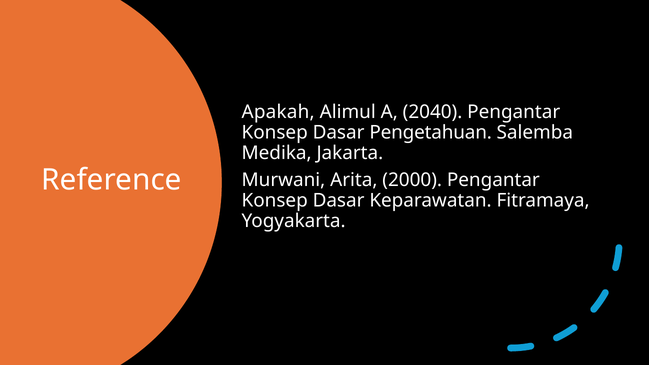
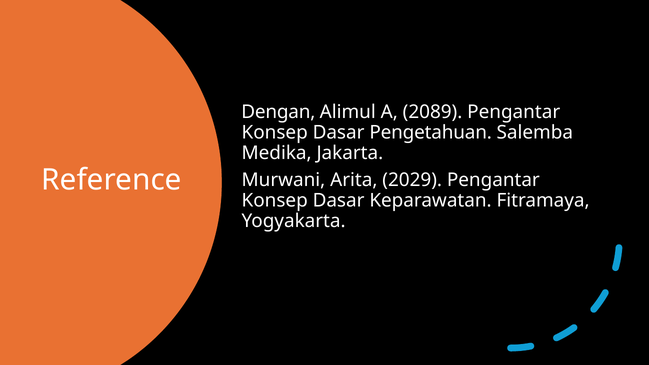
Apakah: Apakah -> Dengan
2040: 2040 -> 2089
2000: 2000 -> 2029
